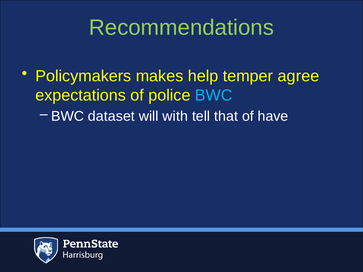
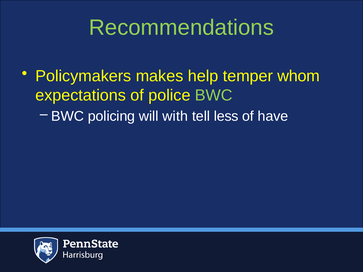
agree: agree -> whom
BWC at (214, 95) colour: light blue -> light green
dataset: dataset -> policing
that: that -> less
